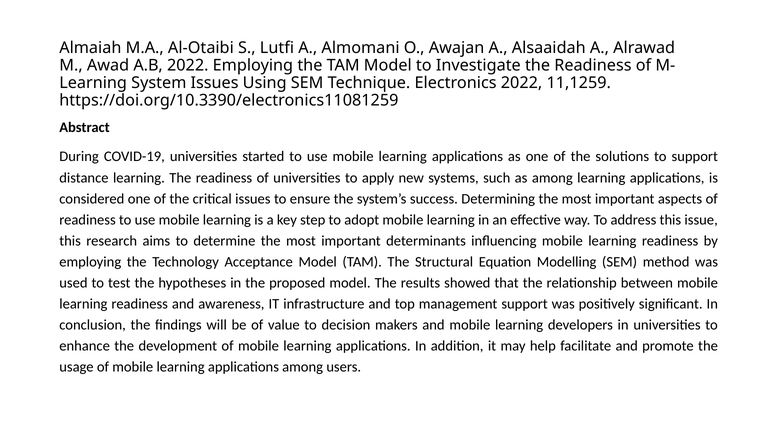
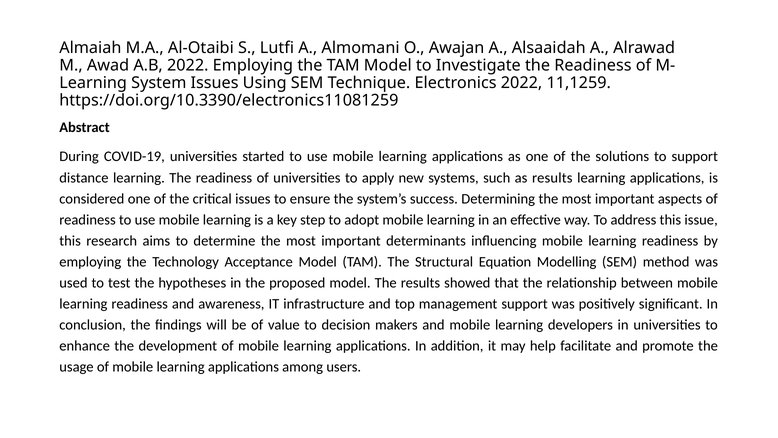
as among: among -> results
